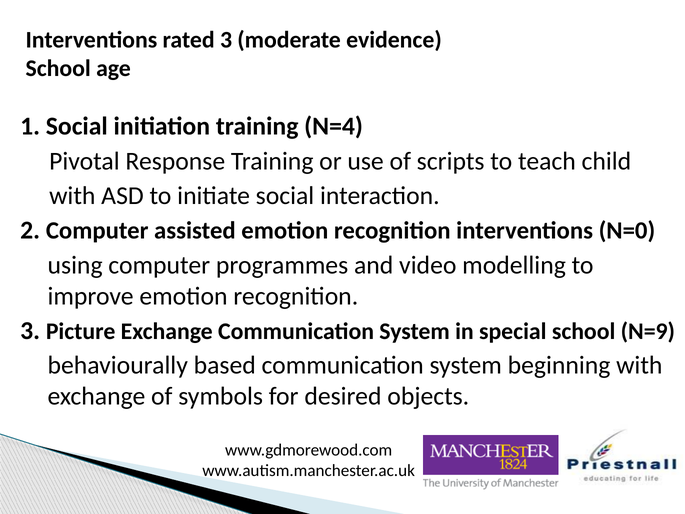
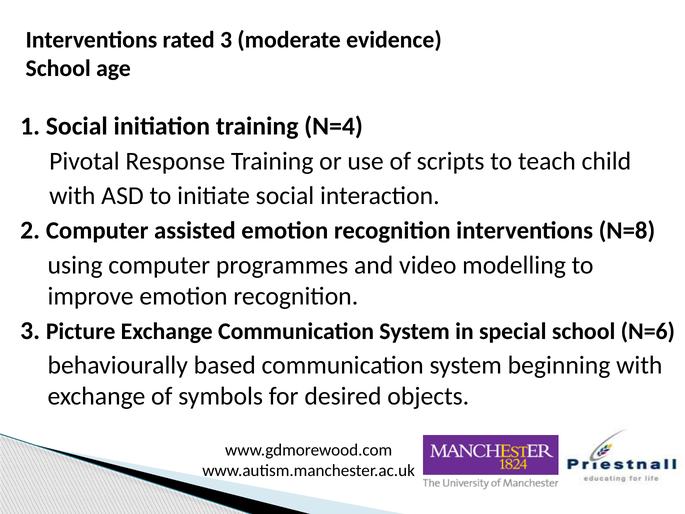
N=0: N=0 -> N=8
N=9: N=9 -> N=6
